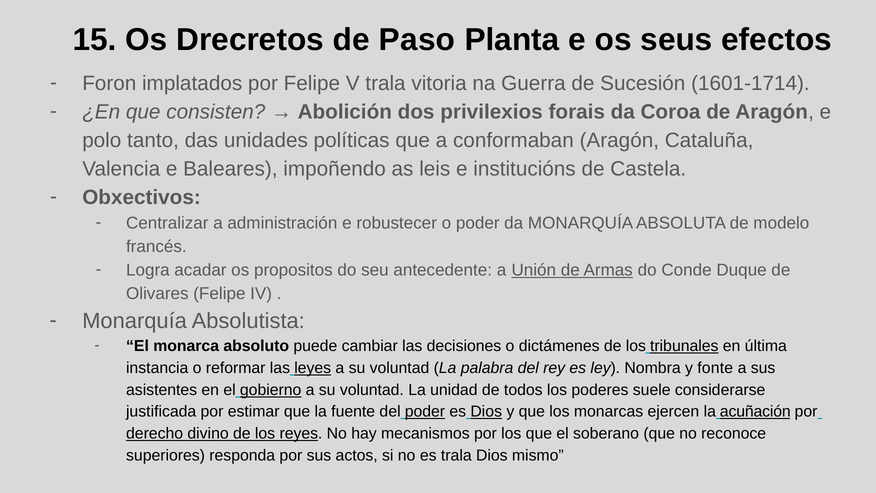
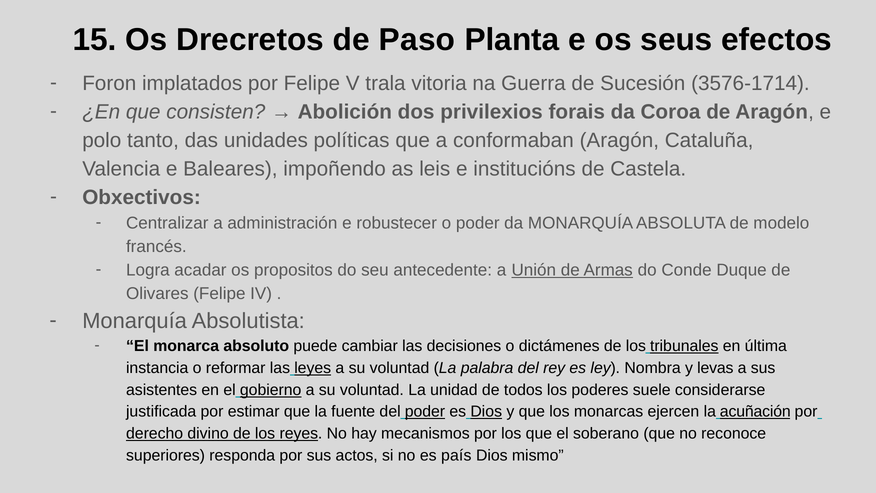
1601-1714: 1601-1714 -> 3576-1714
fonte: fonte -> levas
es trala: trala -> país
